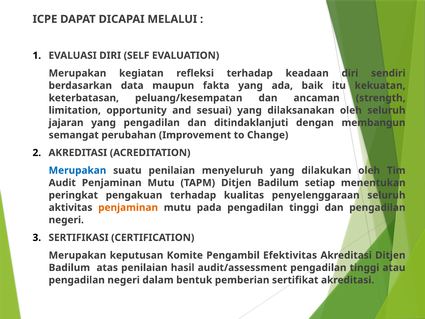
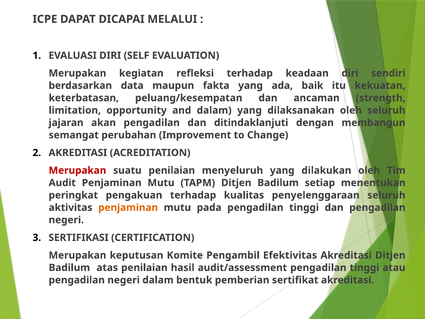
and sesuai: sesuai -> dalam
jajaran yang: yang -> akan
Merupakan at (77, 170) colour: blue -> red
